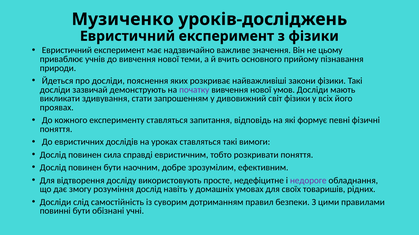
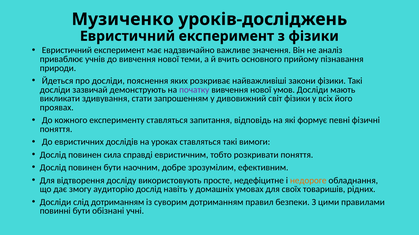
цьому: цьому -> аналіз
недороге colour: purple -> orange
розуміння: розуміння -> аудиторію
слід самостійність: самостійність -> дотриманням
